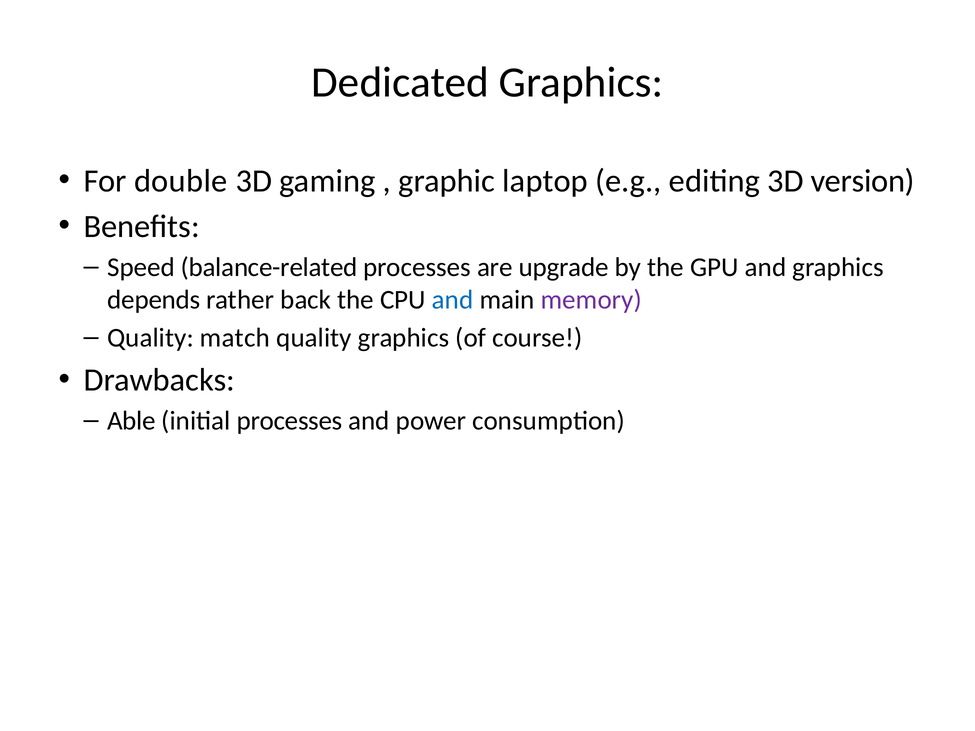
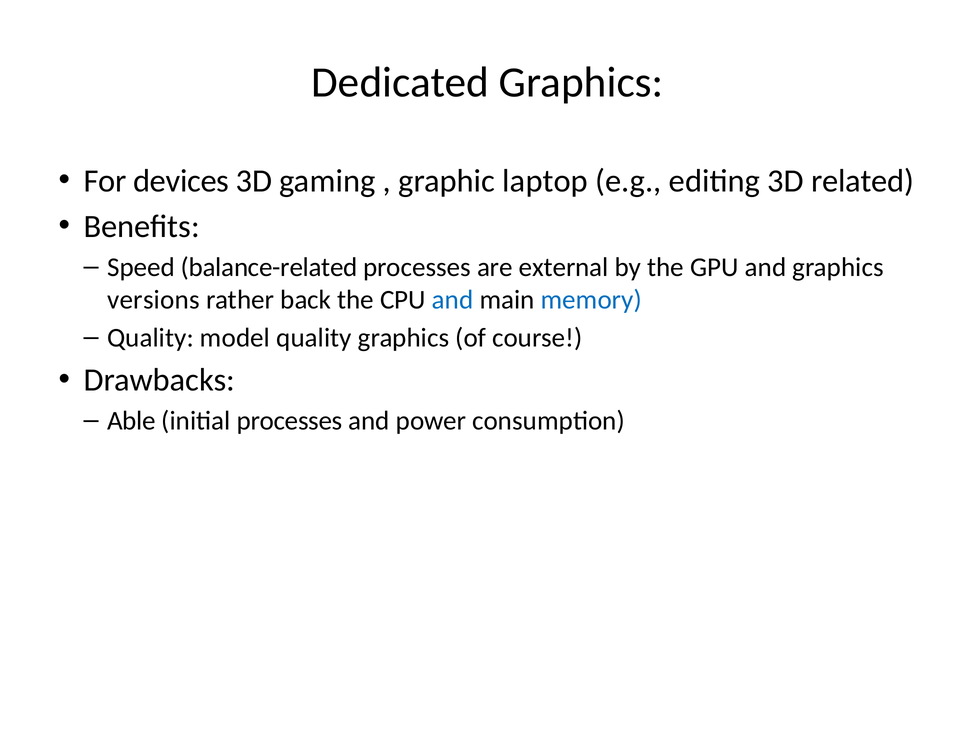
double: double -> devices
version: version -> related
upgrade: upgrade -> external
depends: depends -> versions
memory colour: purple -> blue
match: match -> model
